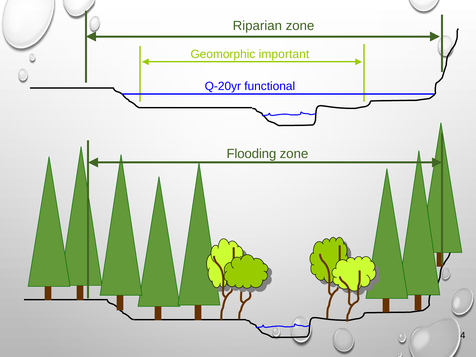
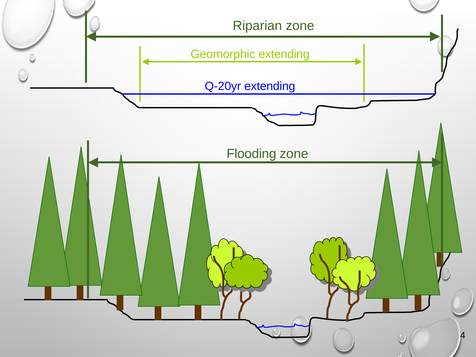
Geomorphic important: important -> extending
Q-20yr functional: functional -> extending
